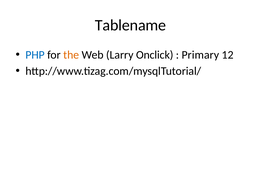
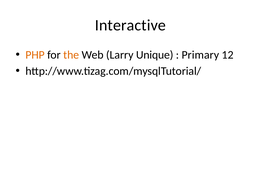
Tablename: Tablename -> Interactive
PHP colour: blue -> orange
Onclick: Onclick -> Unique
